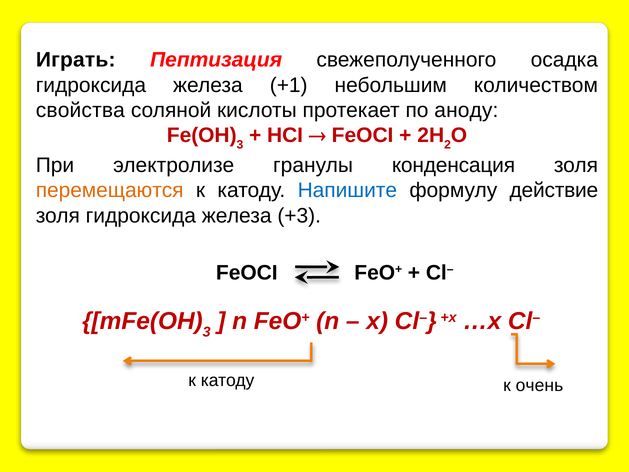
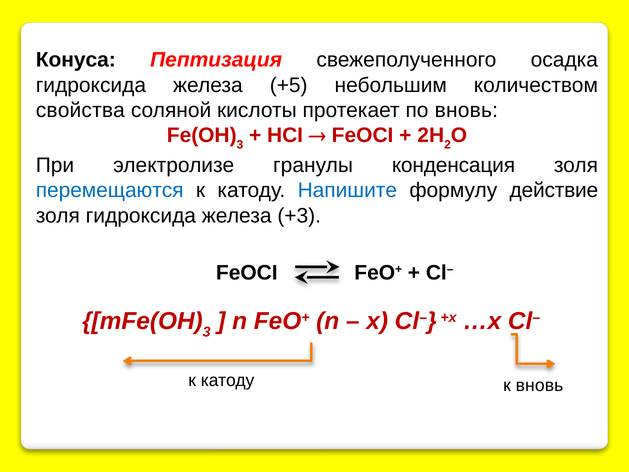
Играть: Играть -> Конуса
+1: +1 -> +5
по аноду: аноду -> вновь
перемещаются colour: orange -> blue
к очень: очень -> вновь
